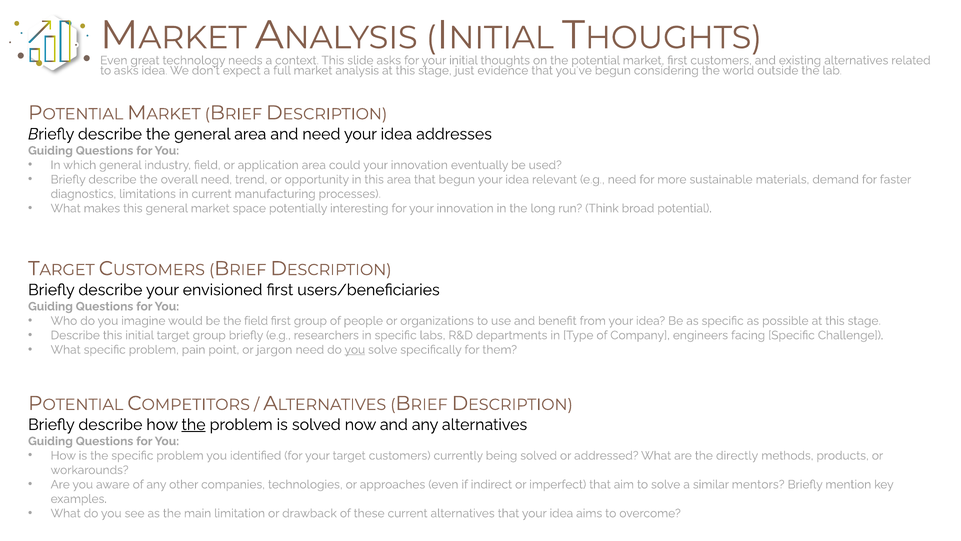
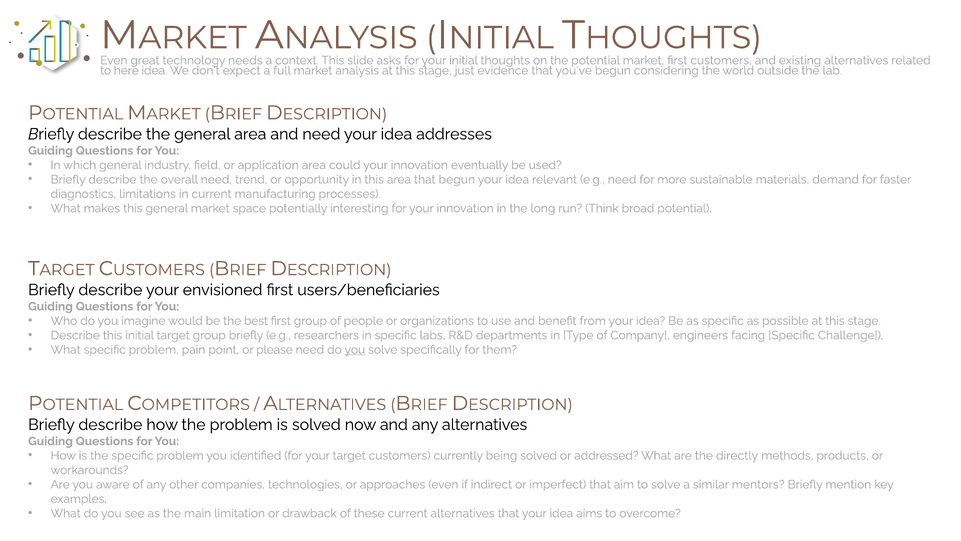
to asks: asks -> here
the field: field -> best
jargon: jargon -> please
the at (194, 424) underline: present -> none
